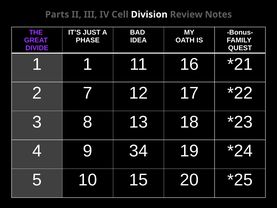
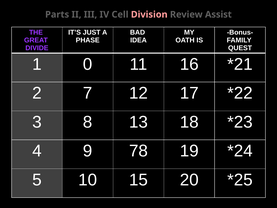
Division colour: white -> pink
Notes: Notes -> Assist
1 1: 1 -> 0
34: 34 -> 78
